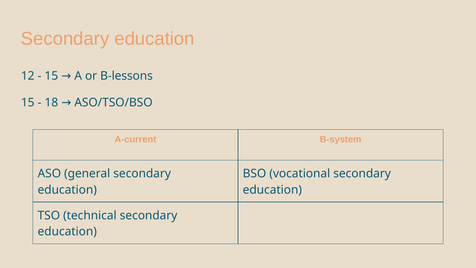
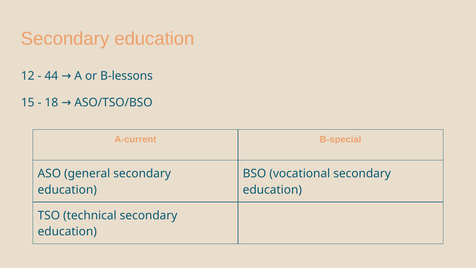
15 at (51, 76): 15 -> 44
B-system: B-system -> B-special
